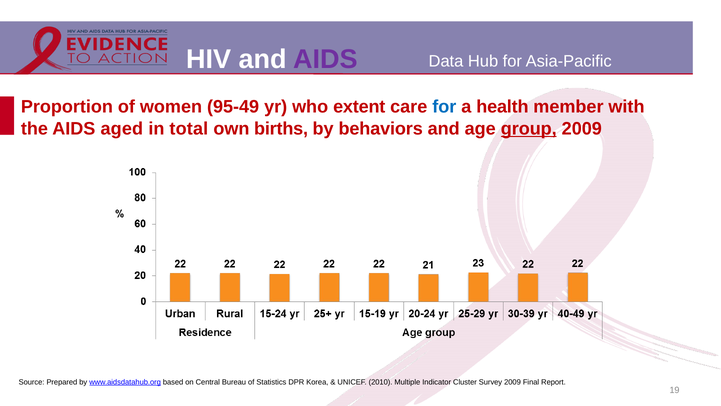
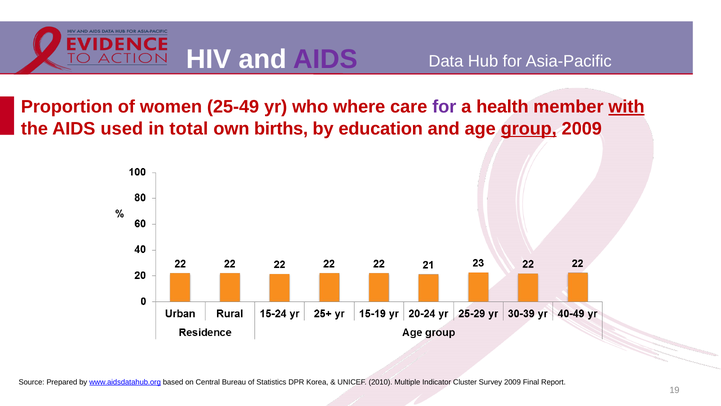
95-49: 95-49 -> 25-49
extent: extent -> where
for at (444, 107) colour: blue -> purple
with underline: none -> present
aged: aged -> used
behaviors: behaviors -> education
